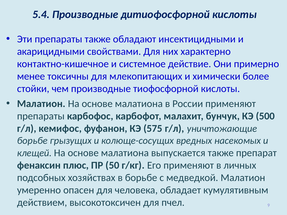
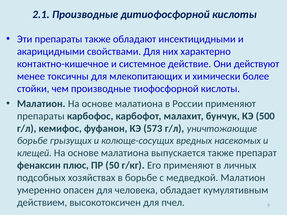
5.4: 5.4 -> 2.1
примерно: примерно -> действуют
575: 575 -> 573
